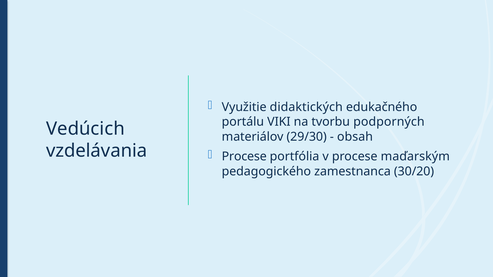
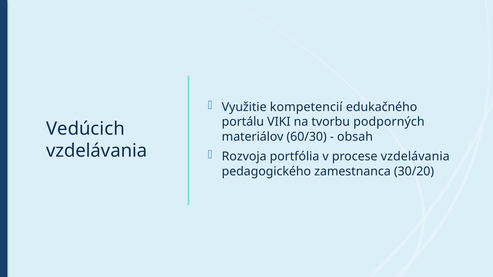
didaktických: didaktických -> kompetencií
29/30: 29/30 -> 60/30
Procese at (244, 157): Procese -> Rozvoja
procese maďarským: maďarským -> vzdelávania
